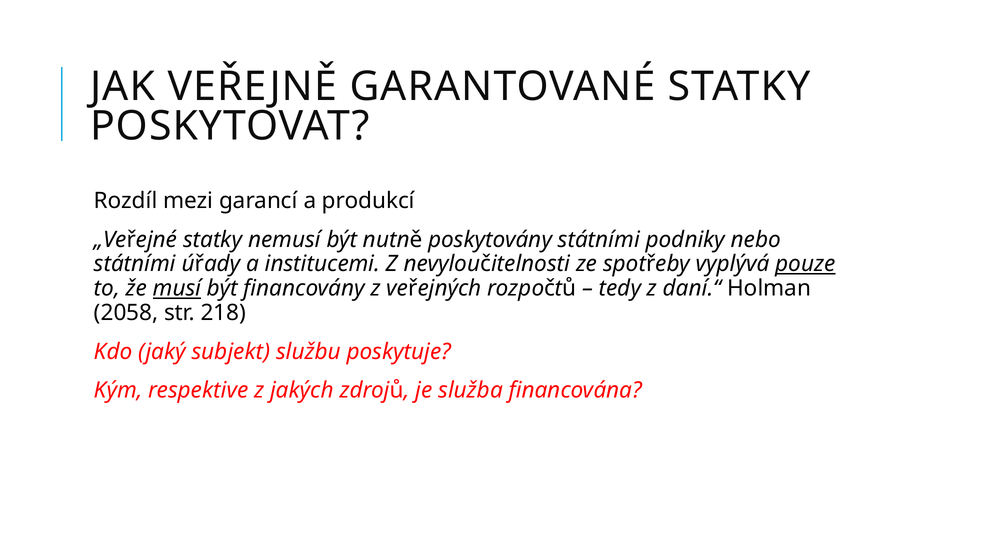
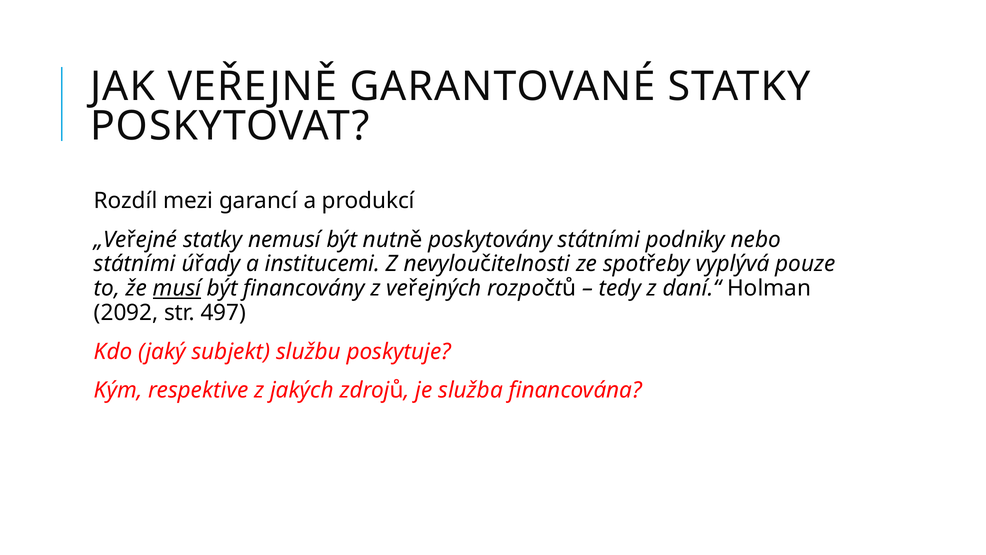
pouze underline: present -> none
2058: 2058 -> 2092
218: 218 -> 497
